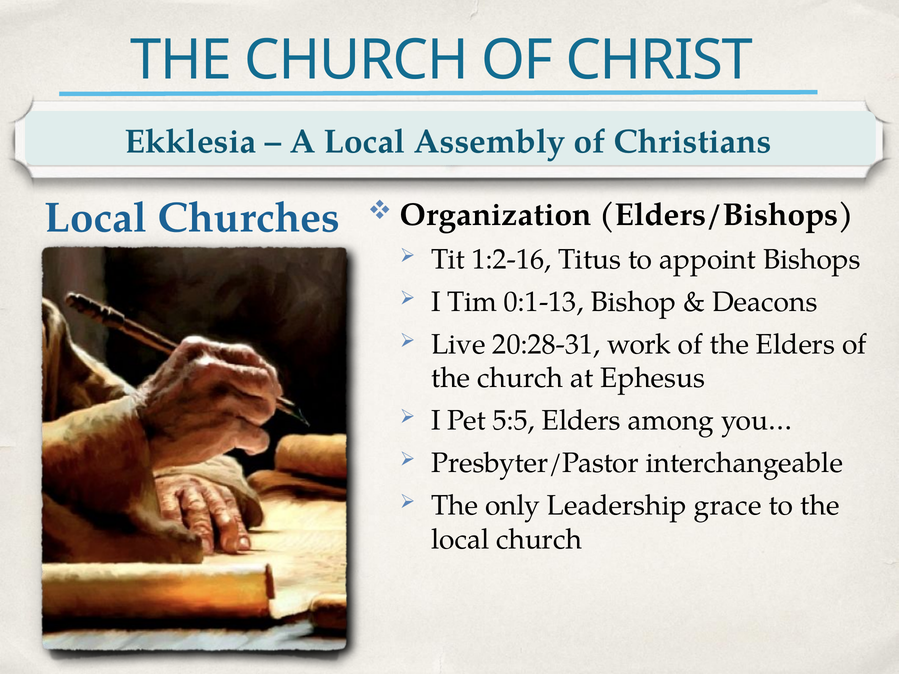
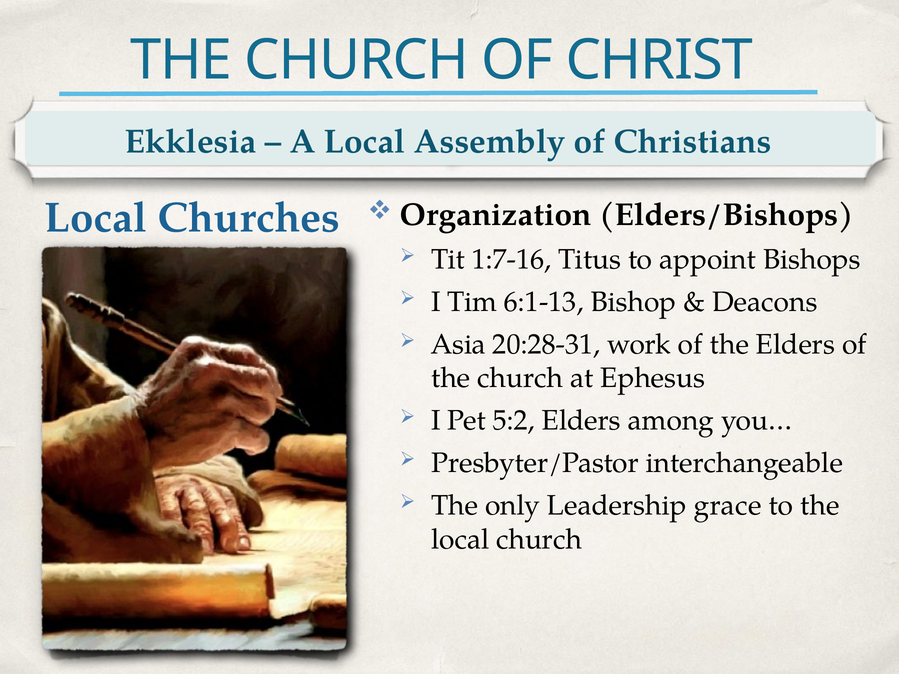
1:2-16: 1:2-16 -> 1:7-16
0:1-13: 0:1-13 -> 6:1-13
Live: Live -> Asia
5:5: 5:5 -> 5:2
